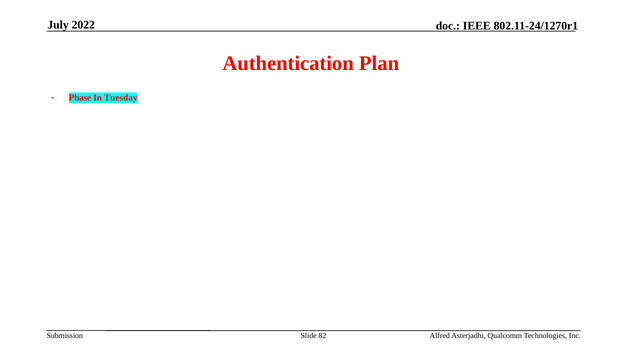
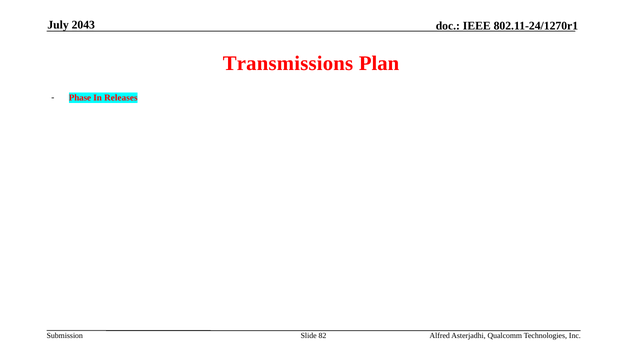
2022: 2022 -> 2043
Authentication: Authentication -> Transmissions
Tuesday: Tuesday -> Releases
